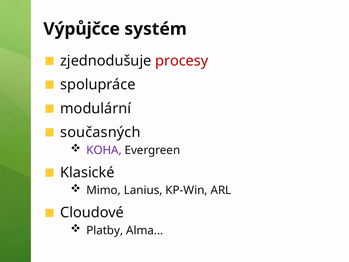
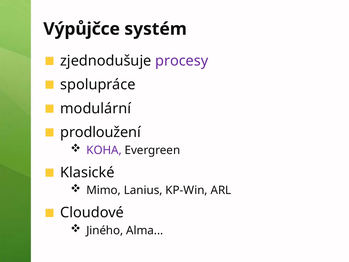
procesy colour: red -> purple
současných: současných -> prodloužení
Platby: Platby -> Jiného
